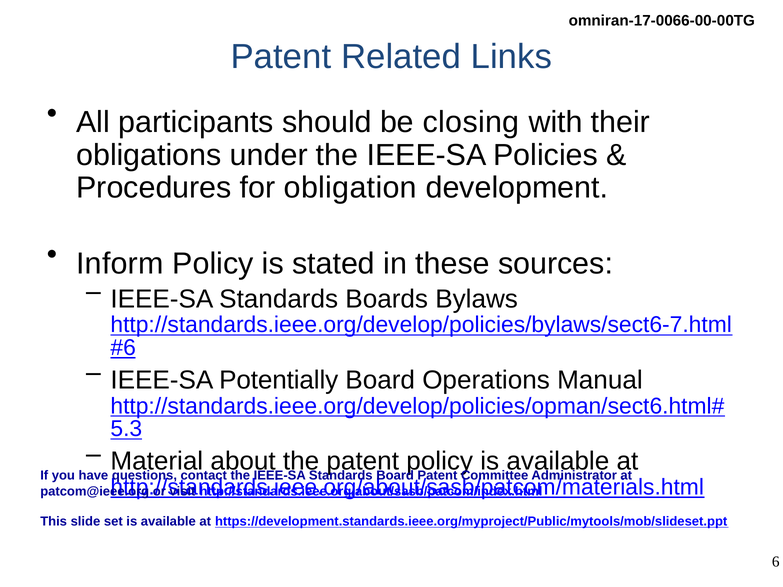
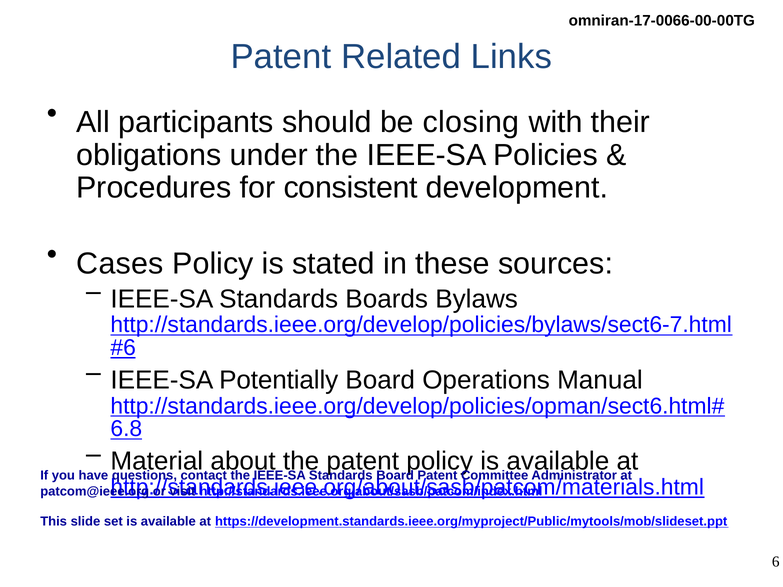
obligation: obligation -> consistent
Inform: Inform -> Cases
5.3: 5.3 -> 6.8
